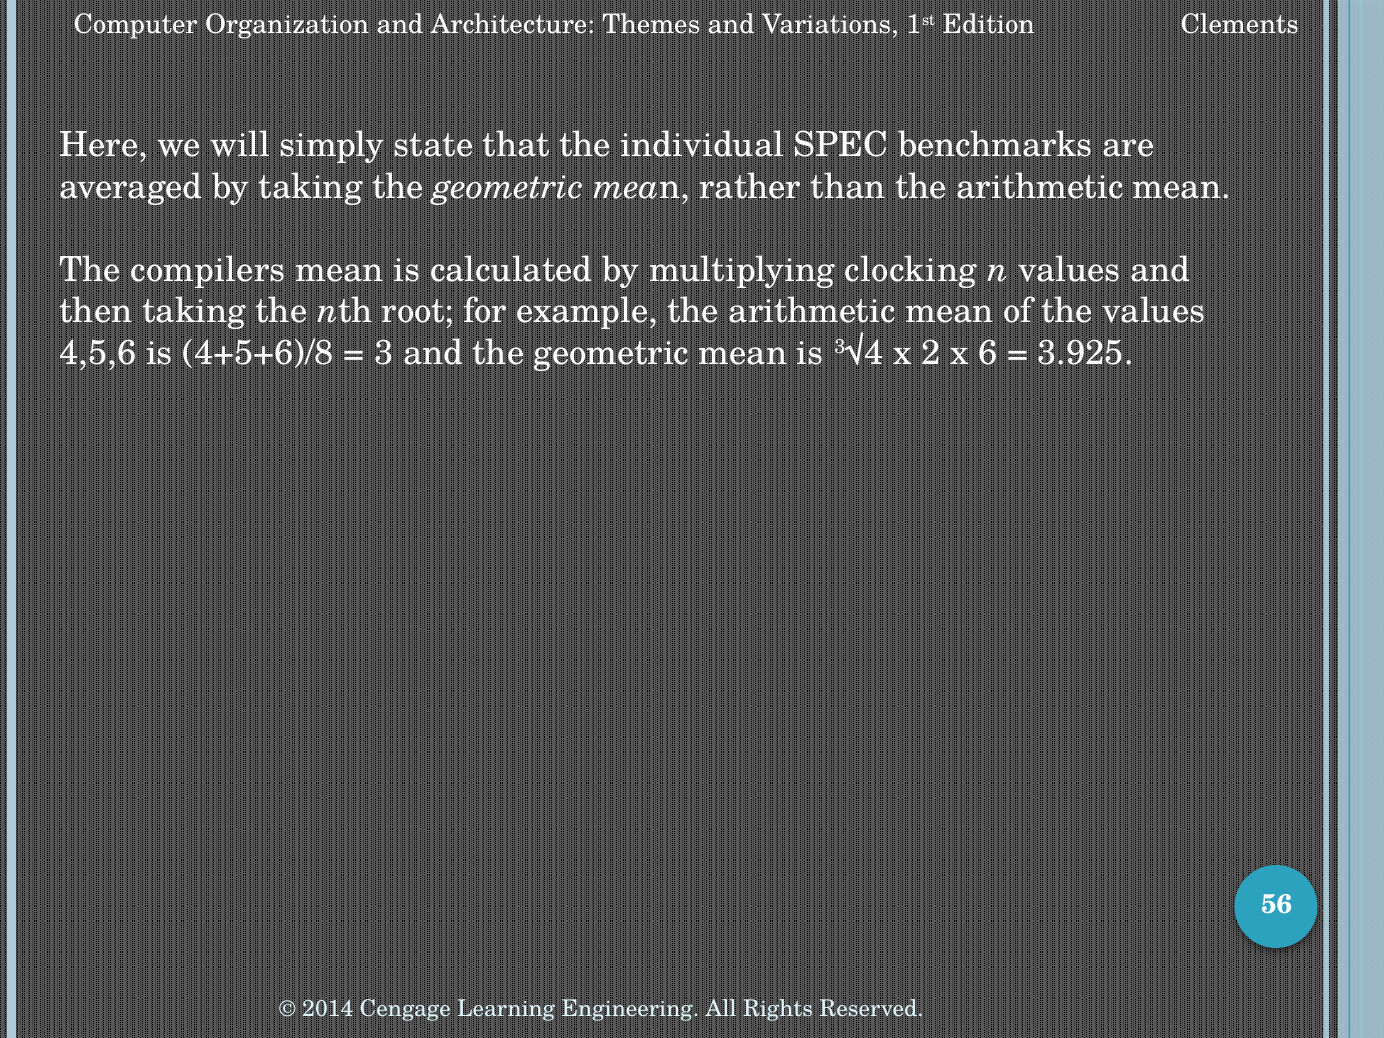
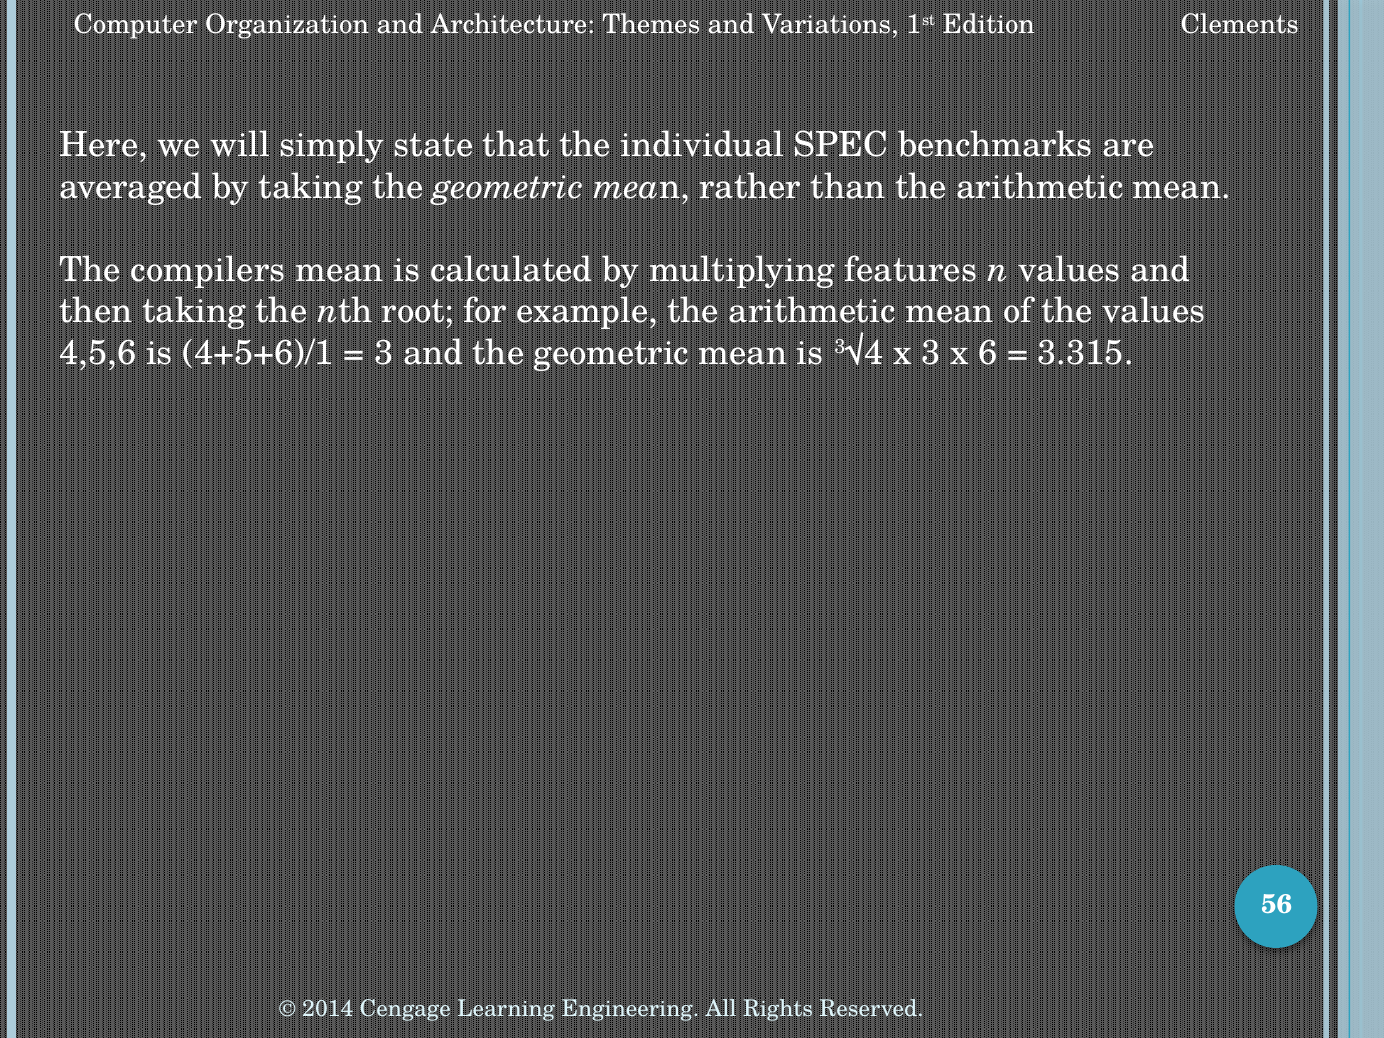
clocking: clocking -> features
4+5+6)/8: 4+5+6)/8 -> 4+5+6)/1
x 2: 2 -> 3
3.925: 3.925 -> 3.315
